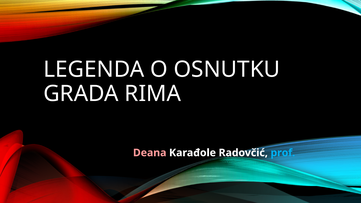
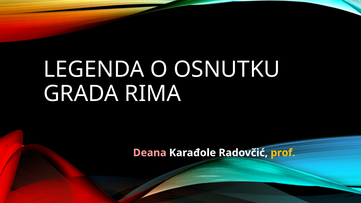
prof colour: light blue -> yellow
